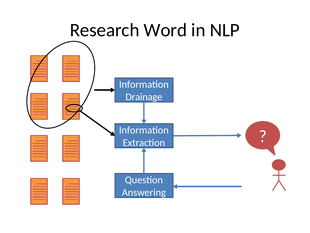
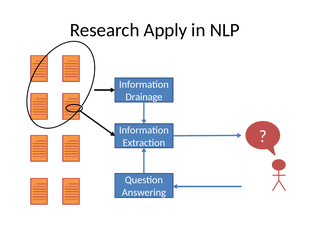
Word: Word -> Apply
